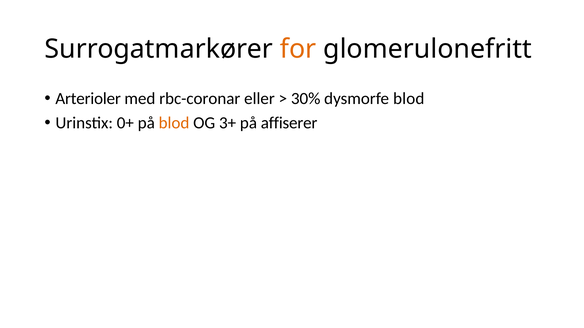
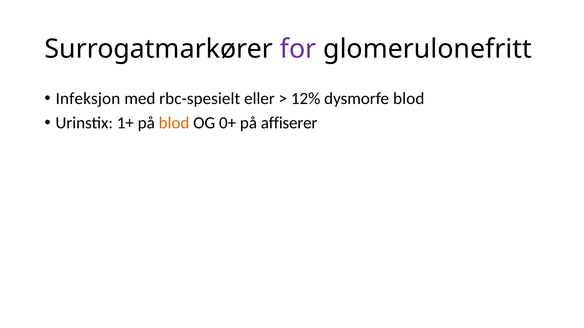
for colour: orange -> purple
Arterioler: Arterioler -> Infeksjon
rbc-coronar: rbc-coronar -> rbc-spesielt
30%: 30% -> 12%
0+: 0+ -> 1+
3+: 3+ -> 0+
